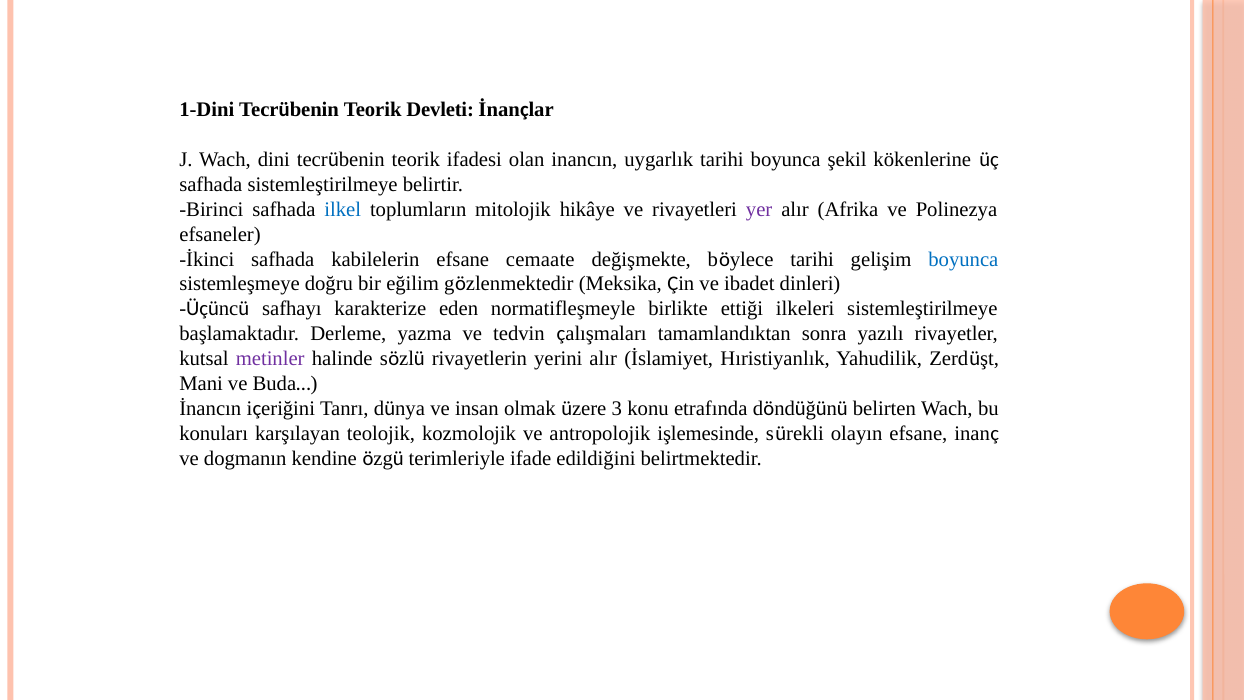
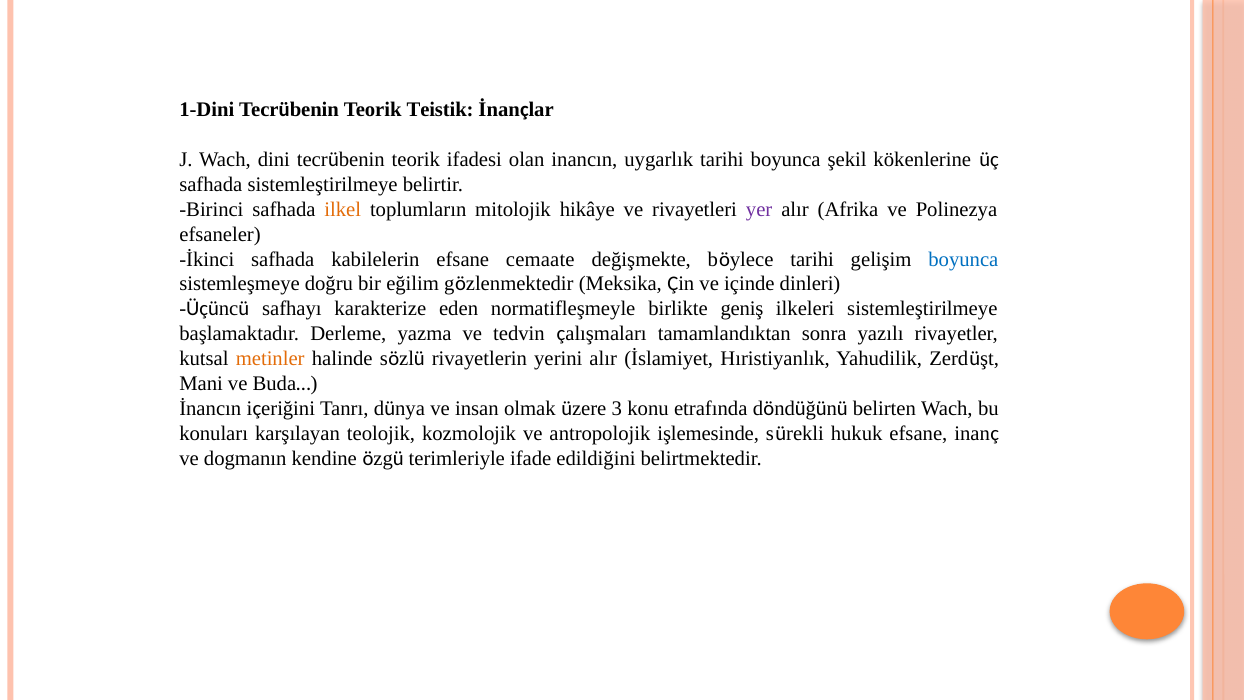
Devleti: Devleti -> Teistik
ilkel colour: blue -> orange
ibadet: ibadet -> içinde
ettiği: ettiği -> geniş
metinler colour: purple -> orange
olayın: olayın -> hukuk
